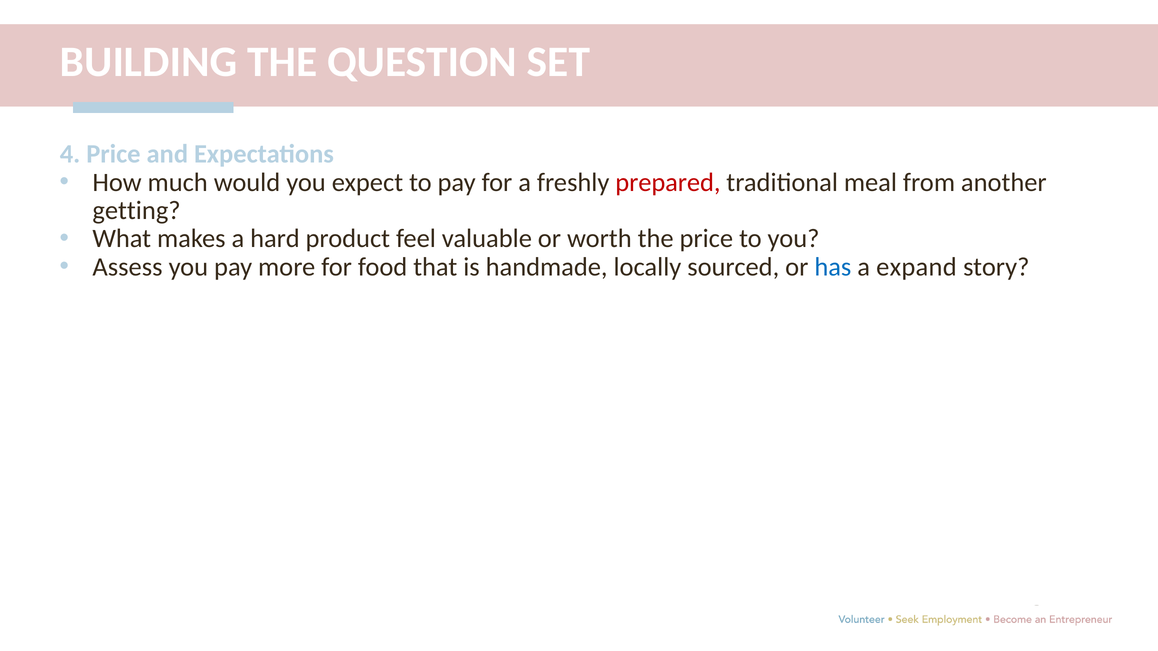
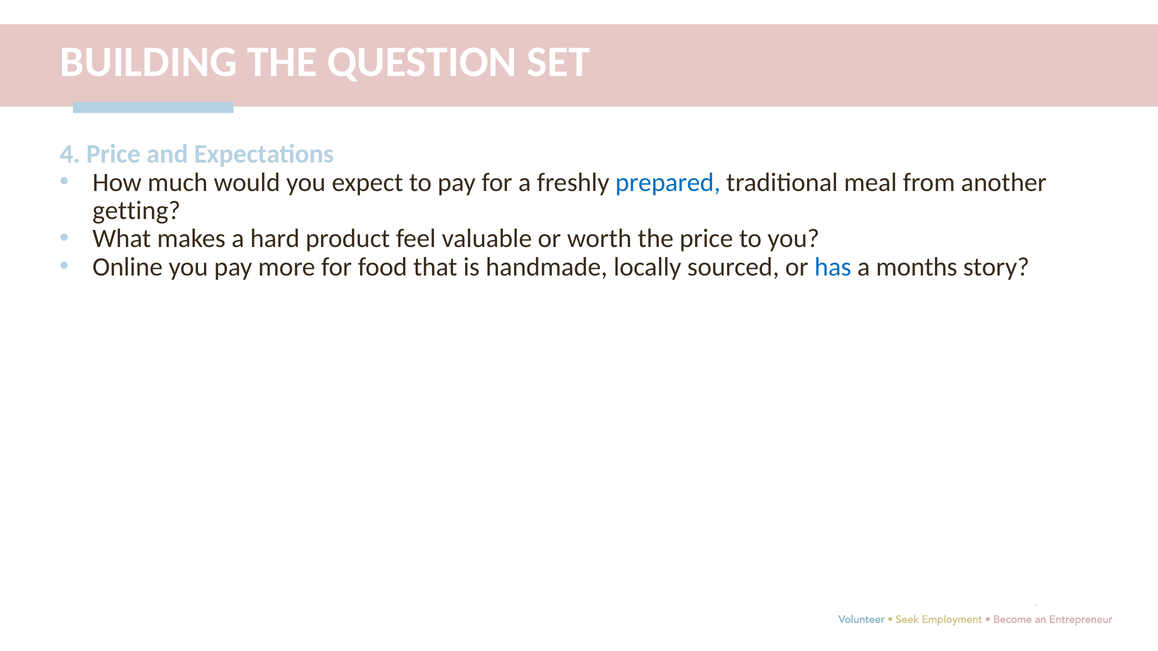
prepared colour: red -> blue
Assess: Assess -> Online
expand: expand -> months
